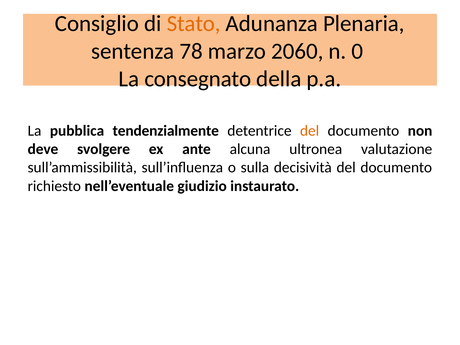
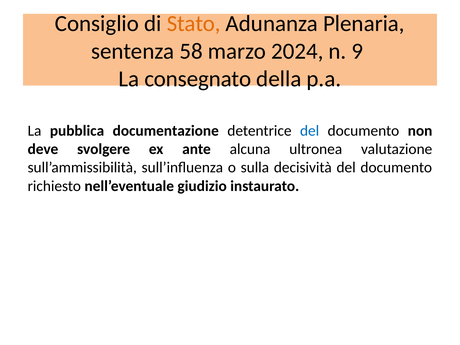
78: 78 -> 58
2060: 2060 -> 2024
0: 0 -> 9
tendenzialmente: tendenzialmente -> documentazione
del at (310, 131) colour: orange -> blue
